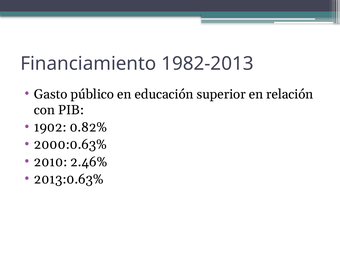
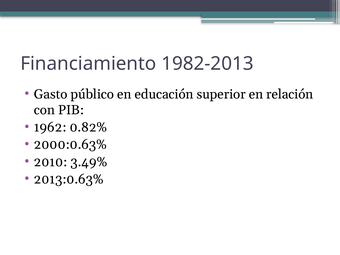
1902: 1902 -> 1962
2.46%: 2.46% -> 3.49%
